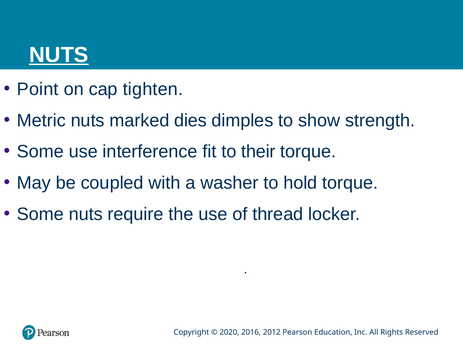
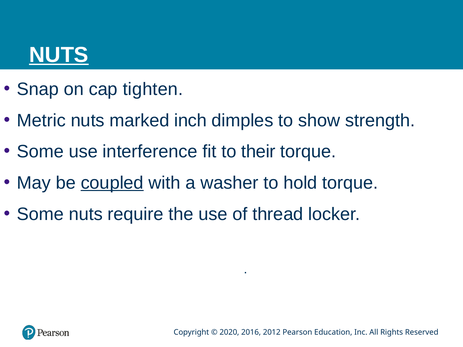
Point: Point -> Snap
dies: dies -> inch
coupled underline: none -> present
